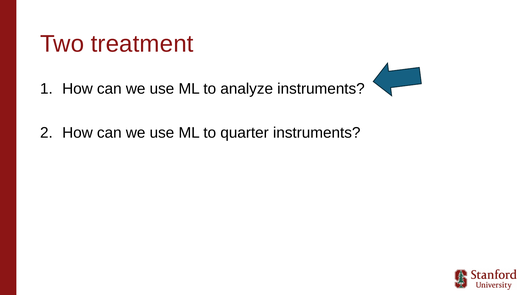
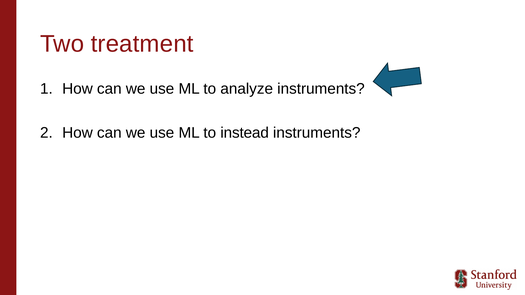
quarter: quarter -> instead
